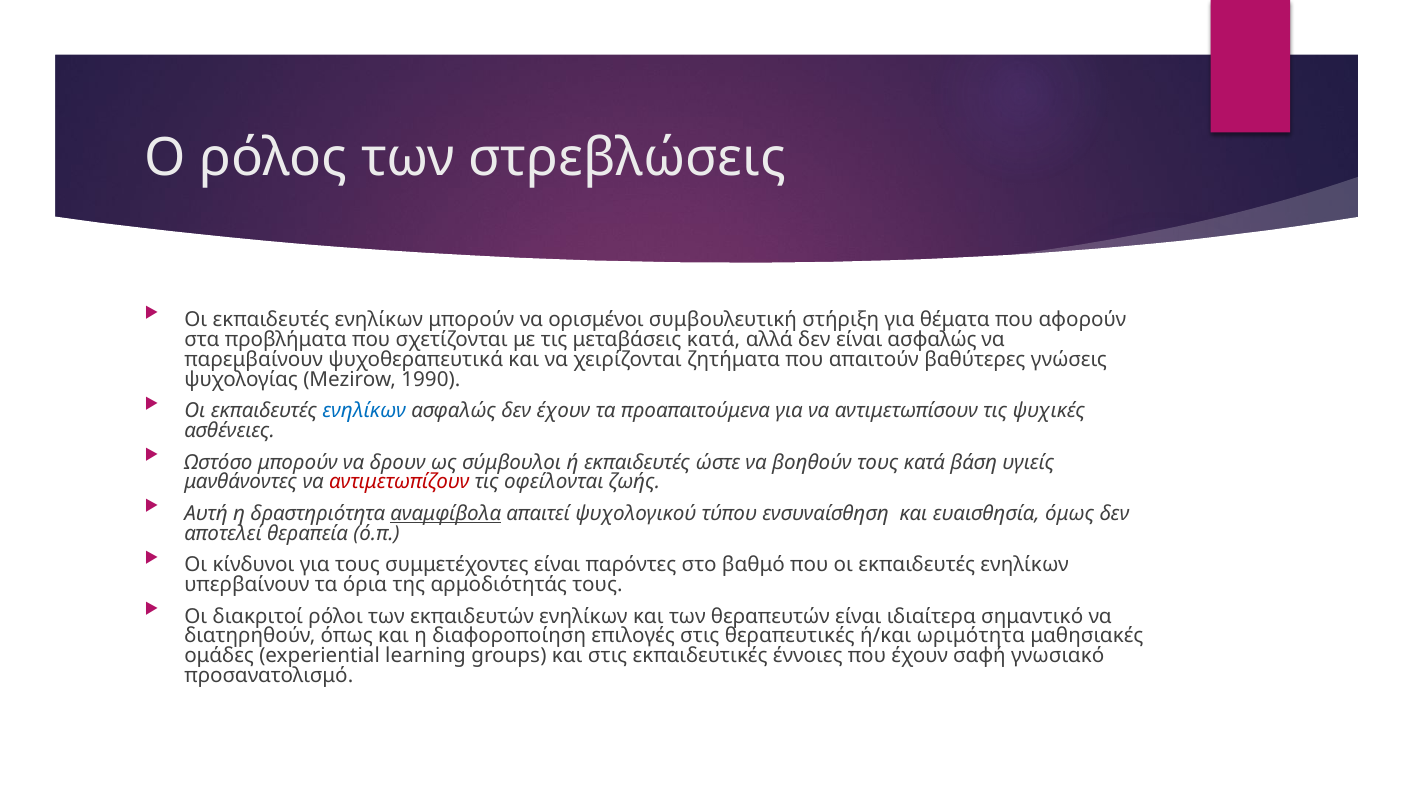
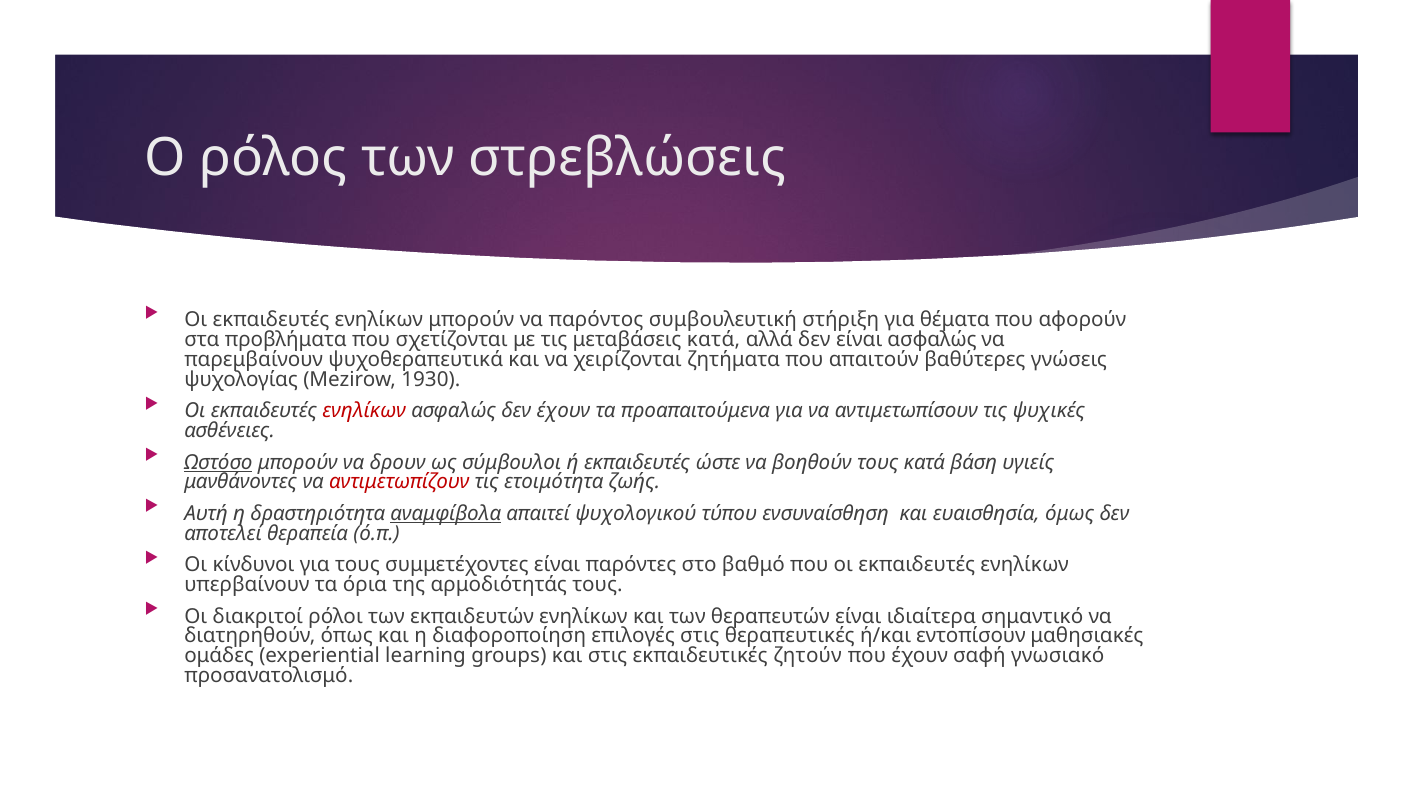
ορισμένοι: ορισμένοι -> παρόντος
1990: 1990 -> 1930
ενηλίκων at (364, 411) colour: blue -> red
Ωστόσο underline: none -> present
οφείλονται: οφείλονται -> ετοιμότητα
ωριμότητα: ωριμότητα -> εντοπίσουν
έννοιες: έννοιες -> ζητούν
